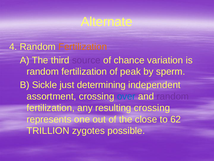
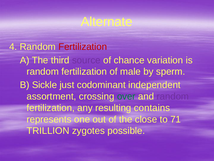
Fertilization at (83, 47) colour: orange -> red
peak: peak -> male
determining: determining -> codominant
over colour: blue -> green
resulting crossing: crossing -> contains
62: 62 -> 71
